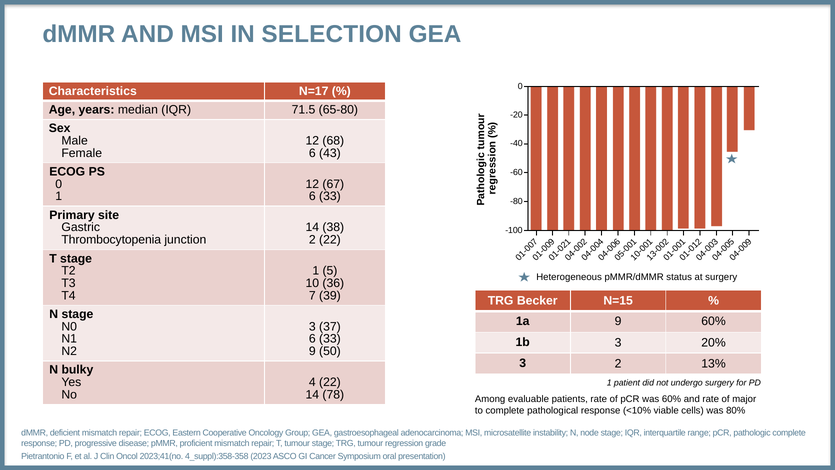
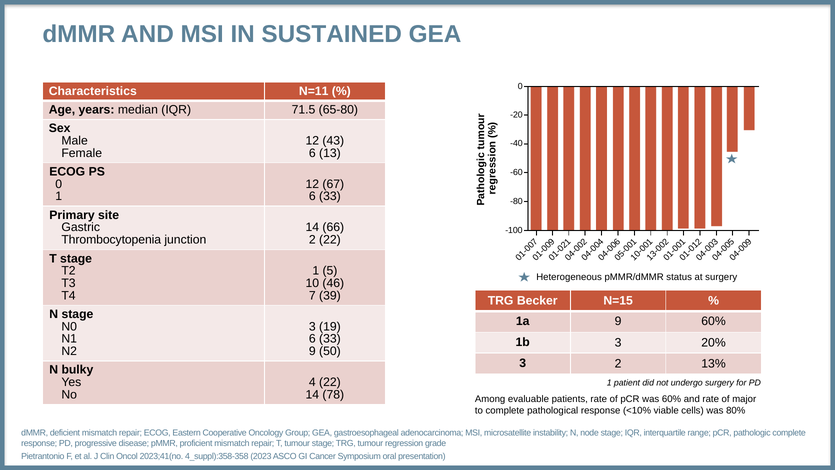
SELECTION: SELECTION -> SUSTAINED
N=17: N=17 -> N=11
68: 68 -> 43
43: 43 -> 13
38: 38 -> 66
36: 36 -> 46
37: 37 -> 19
